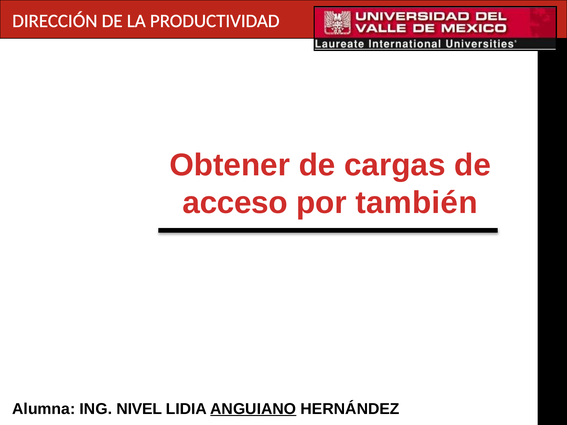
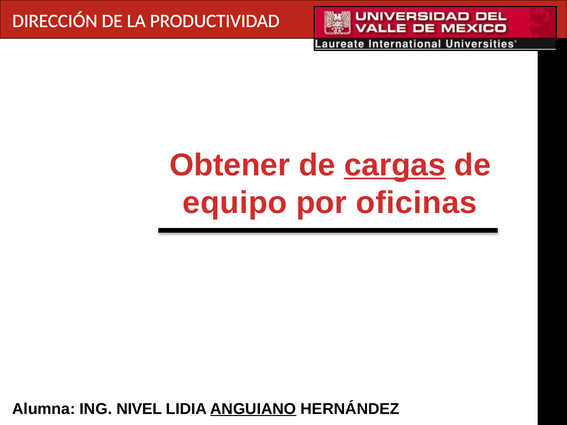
cargas underline: none -> present
acceso: acceso -> equipo
también: también -> oficinas
